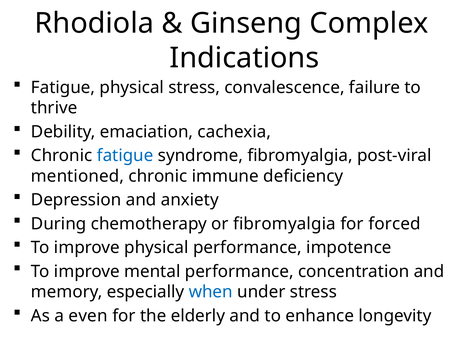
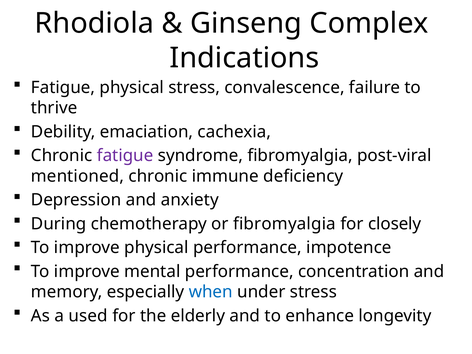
fatigue at (125, 156) colour: blue -> purple
forced: forced -> closely
even: even -> used
